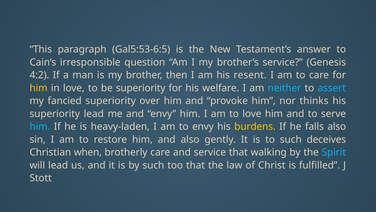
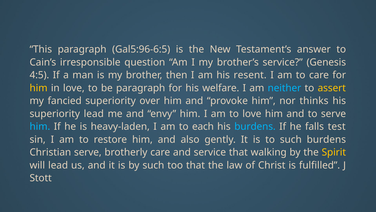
Gal5:53-6:5: Gal5:53-6:5 -> Gal5:96-6:5
4:2: 4:2 -> 4:5
be superiority: superiority -> paragraph
assert colour: light blue -> yellow
to envy: envy -> each
burdens at (255, 126) colour: yellow -> light blue
falls also: also -> test
such deceives: deceives -> burdens
Christian when: when -> serve
Spirit colour: light blue -> yellow
